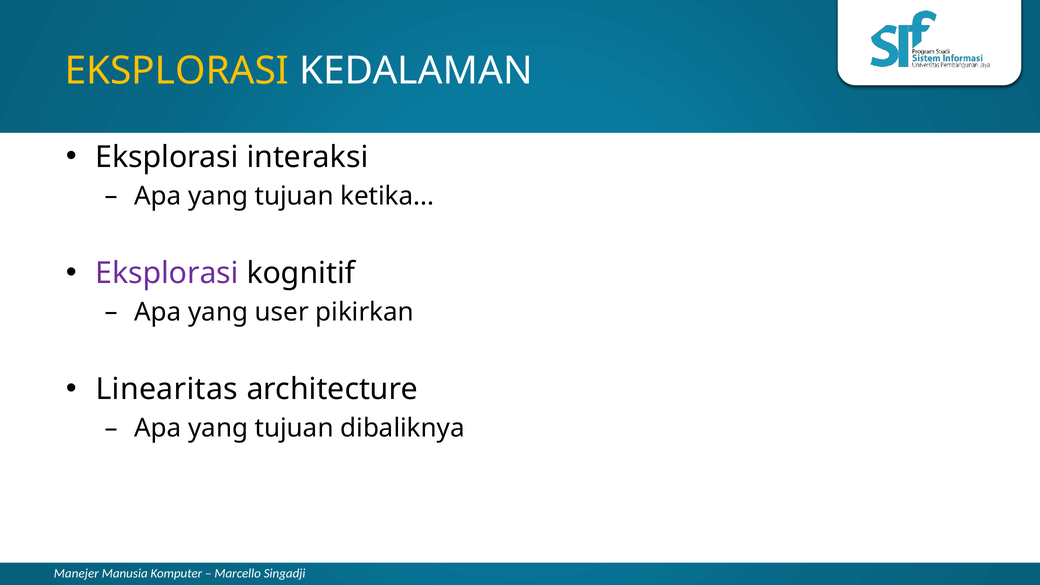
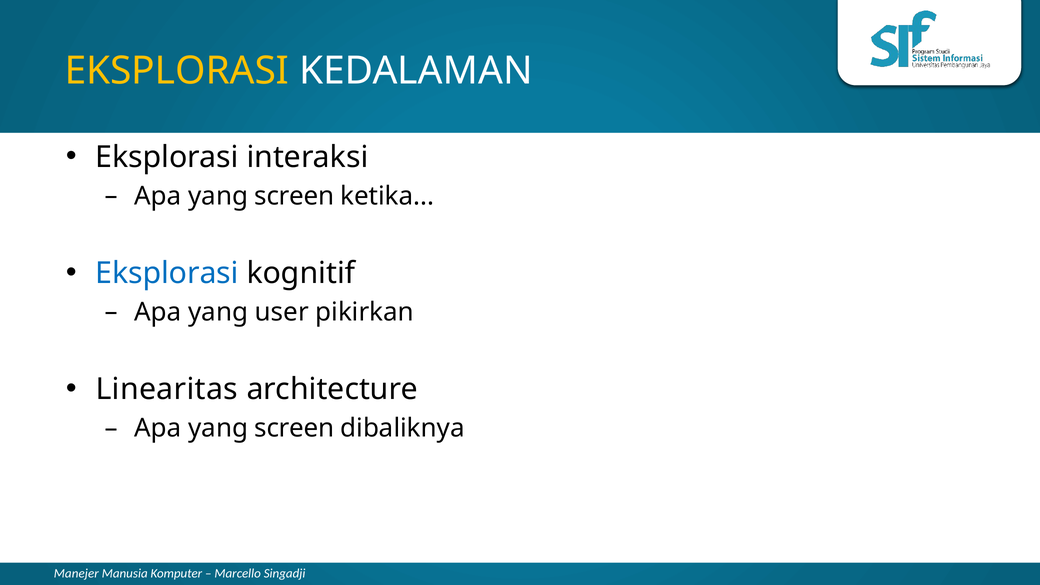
tujuan at (294, 196): tujuan -> screen
Eksplorasi at (167, 273) colour: purple -> blue
tujuan at (294, 428): tujuan -> screen
